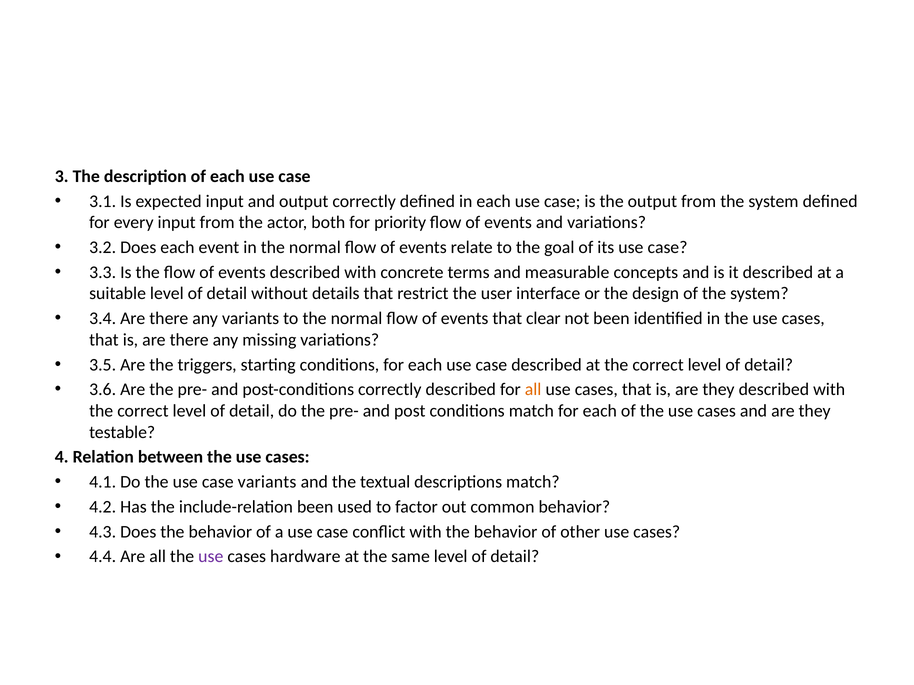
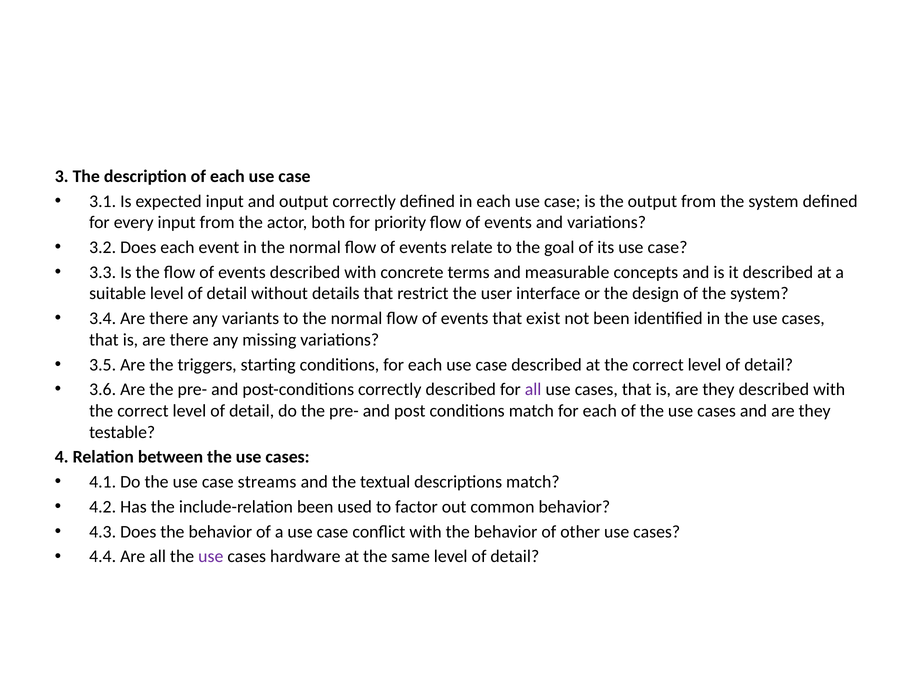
clear: clear -> exist
all at (533, 390) colour: orange -> purple
case variants: variants -> streams
